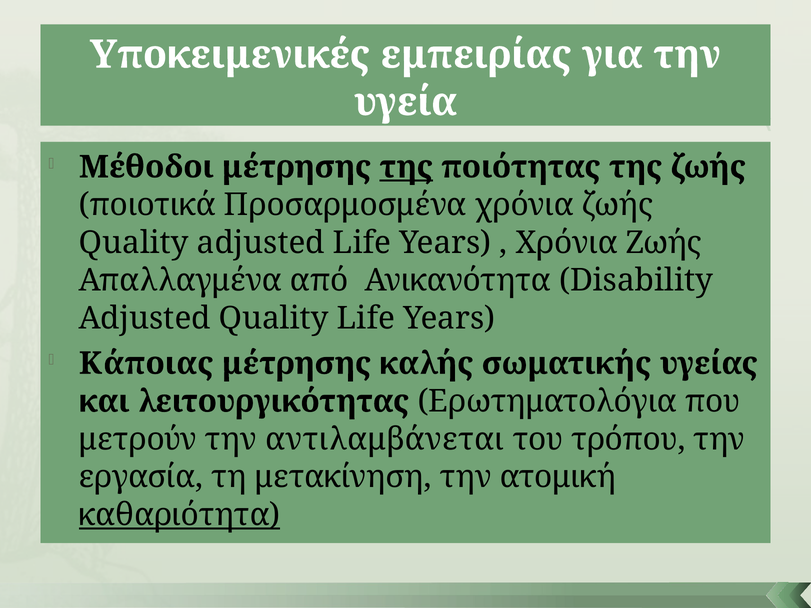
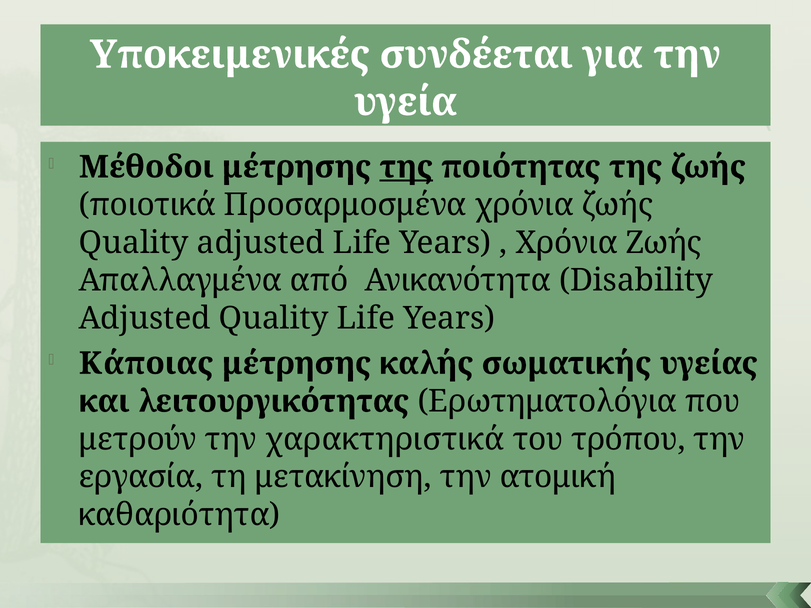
εμπειρίας: εμπειρίας -> συνδέεται
αντιλαμβάνεται: αντιλαμβάνεται -> χαρακτηριστικά
καθαριότητα underline: present -> none
